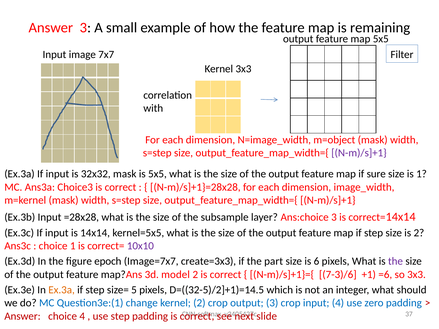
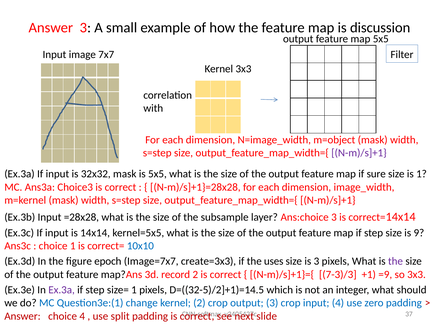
remaining: remaining -> discussion
is 2: 2 -> 9
10x10 colour: purple -> blue
part: part -> uses
is 6: 6 -> 3
model: model -> record
7-3)/6: 7-3)/6 -> 7-3)/3
=6: =6 -> =9
Ex.3a at (62, 290) colour: orange -> purple
size= 5: 5 -> 1
use step: step -> split
